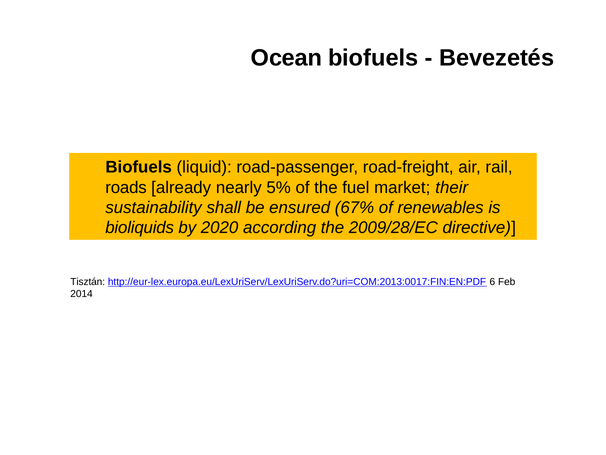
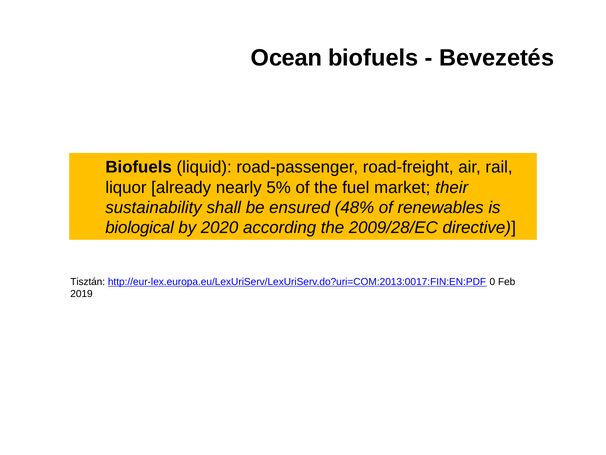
roads: roads -> liquor
67%: 67% -> 48%
bioliquids: bioliquids -> biological
6: 6 -> 0
2014: 2014 -> 2019
